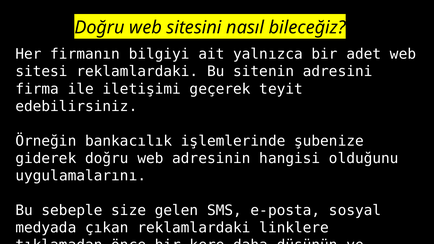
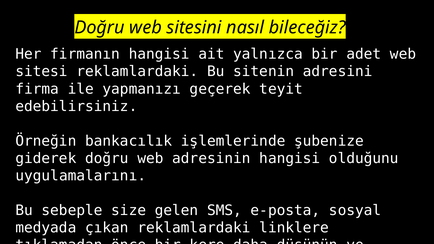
firmanın bilgiyi: bilgiyi -> hangisi
iletişimi: iletişimi -> yapmanızı
